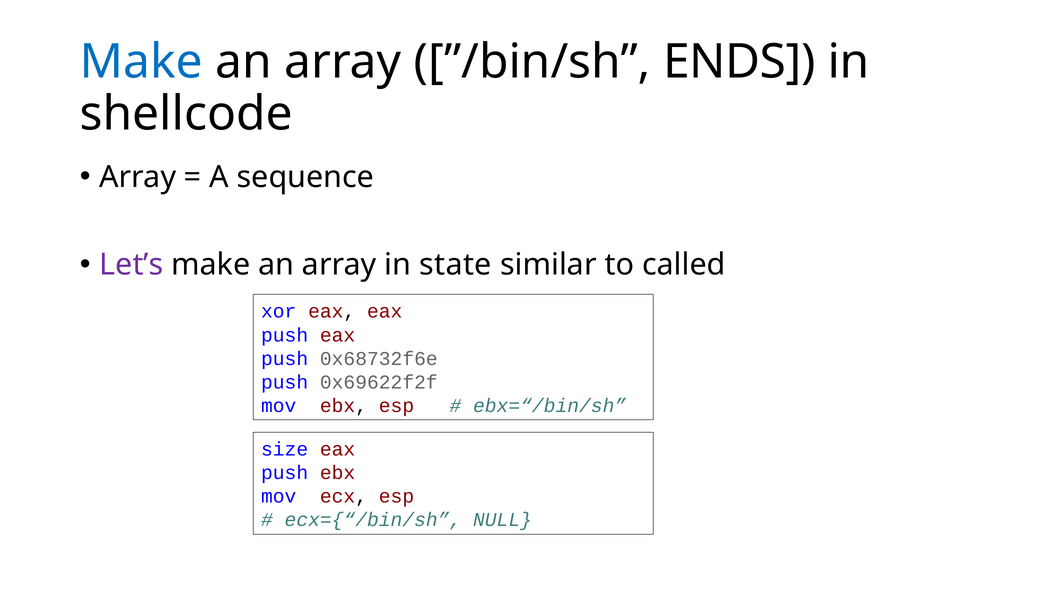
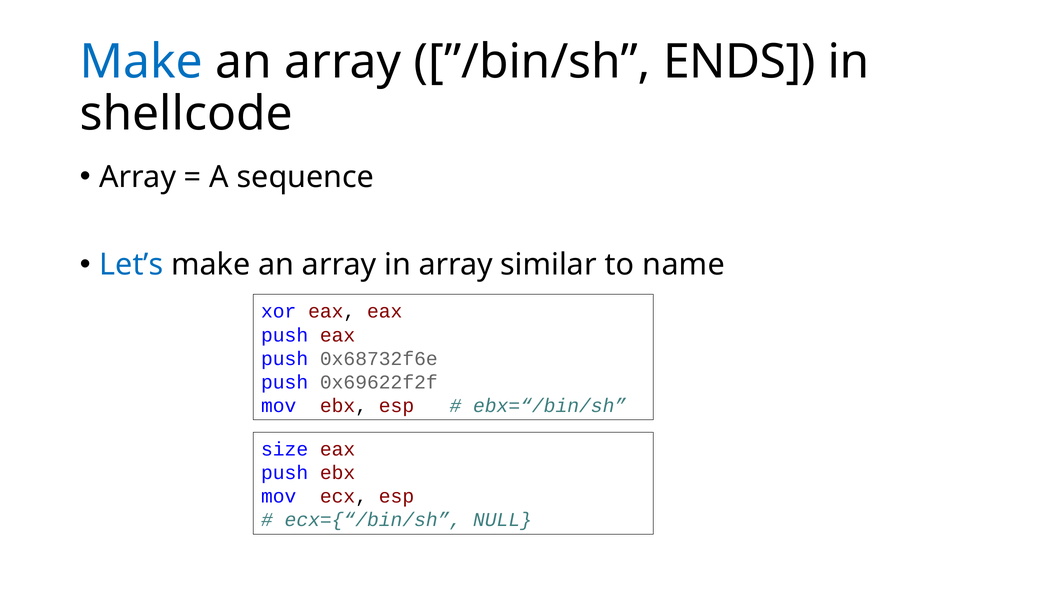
Let’s colour: purple -> blue
in state: state -> array
called: called -> name
